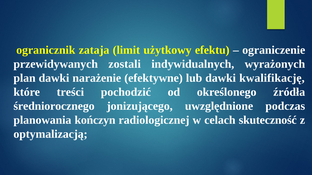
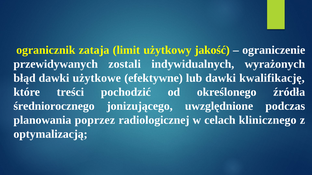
efektu: efektu -> jakość
plan: plan -> błąd
narażenie: narażenie -> użytkowe
kończyn: kończyn -> poprzez
skuteczność: skuteczność -> klinicznego
